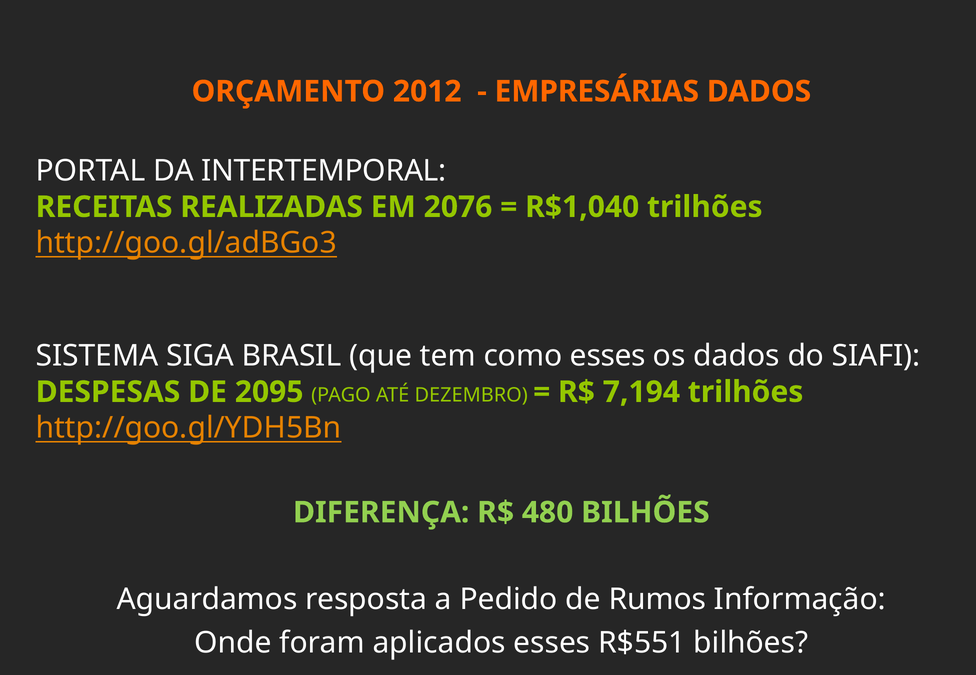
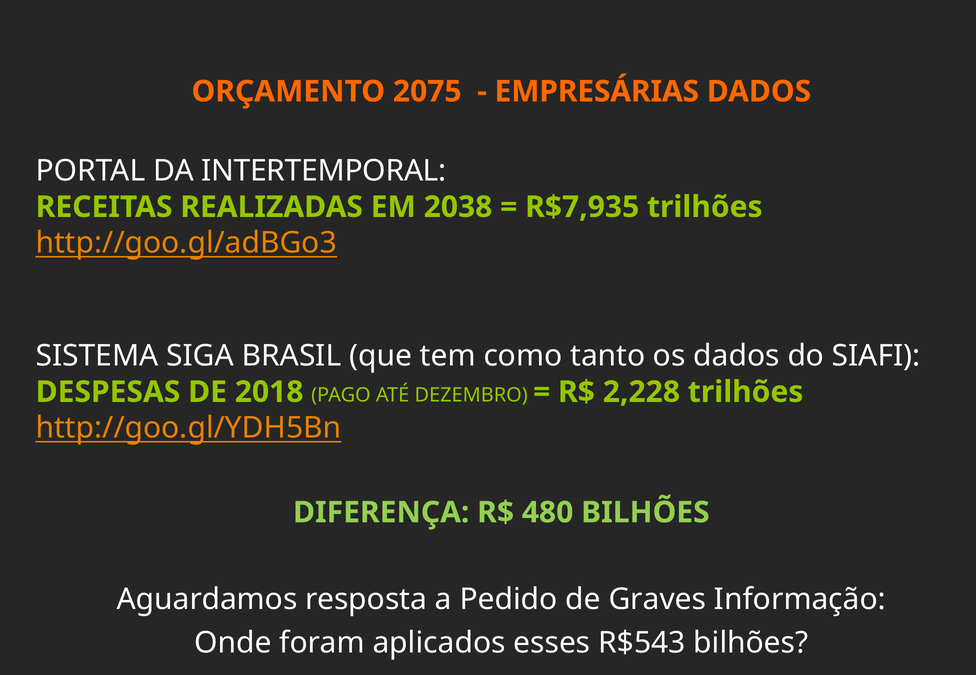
2012: 2012 -> 2075
2076: 2076 -> 2038
R$1,040: R$1,040 -> R$7,935
como esses: esses -> tanto
2095: 2095 -> 2018
7,194: 7,194 -> 2,228
Rumos: Rumos -> Graves
R$551: R$551 -> R$543
